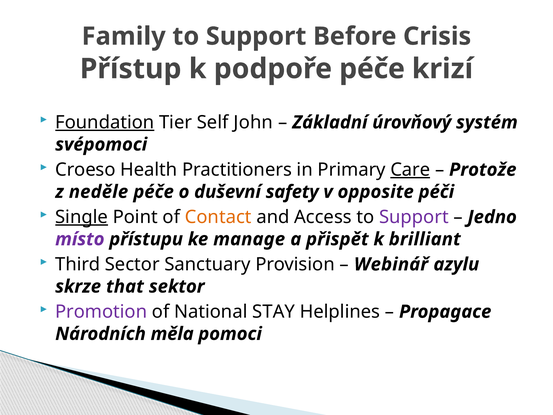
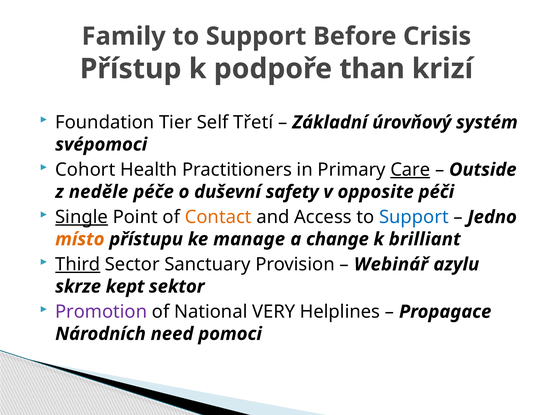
podpoře péče: péče -> than
Foundation underline: present -> none
John: John -> Třetí
Croeso: Croeso -> Cohort
Protože: Protože -> Outside
Support at (414, 217) colour: purple -> blue
místo colour: purple -> orange
přispět: přispět -> change
Third underline: none -> present
that: that -> kept
STAY: STAY -> VERY
měla: měla -> need
